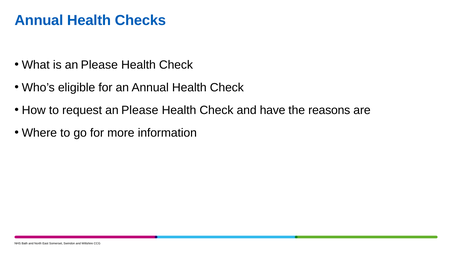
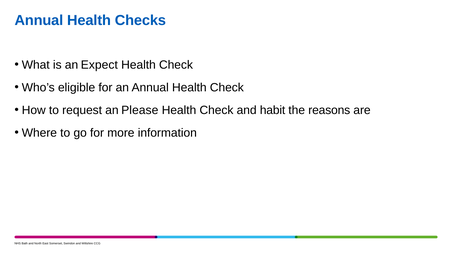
is an Please: Please -> Expect
have: have -> habit
